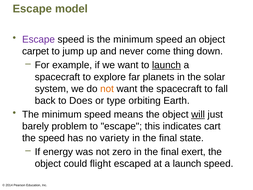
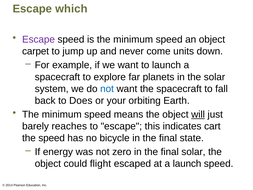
model: model -> which
thing: thing -> units
launch at (166, 65) underline: present -> none
not at (107, 89) colour: orange -> blue
type: type -> your
problem: problem -> reaches
variety: variety -> bicycle
final exert: exert -> solar
